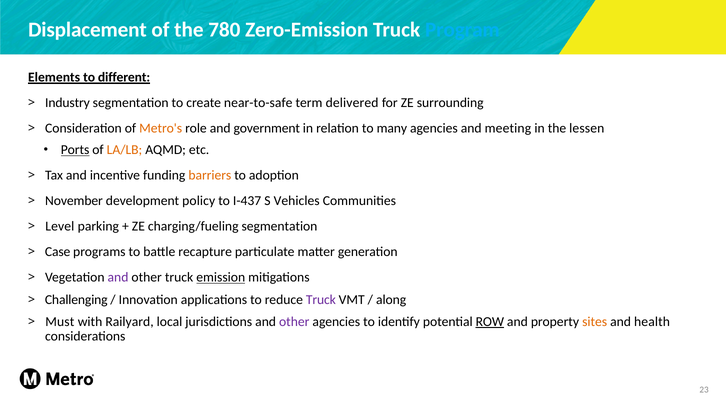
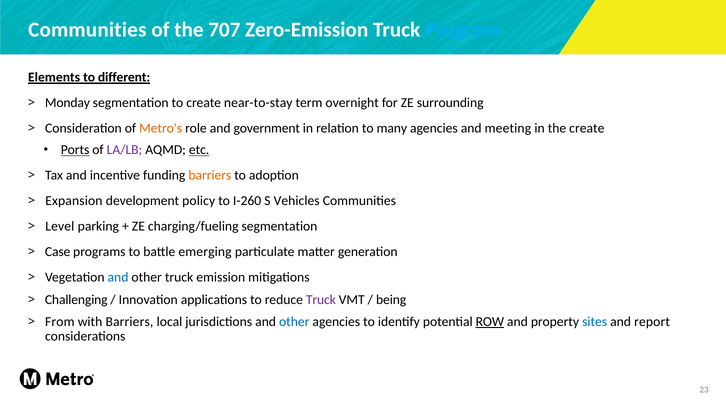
Displacement at (87, 30): Displacement -> Communities
780: 780 -> 707
Industry: Industry -> Monday
near-to-safe: near-to-safe -> near-to-stay
delivered: delivered -> overnight
the lessen: lessen -> create
LA/LB colour: orange -> purple
etc underline: none -> present
November: November -> Expansion
I-437: I-437 -> I-260
recapture: recapture -> emerging
and at (118, 278) colour: purple -> blue
emission underline: present -> none
along: along -> being
Must: Must -> From
with Railyard: Railyard -> Barriers
other at (294, 322) colour: purple -> blue
sites colour: orange -> blue
health: health -> report
